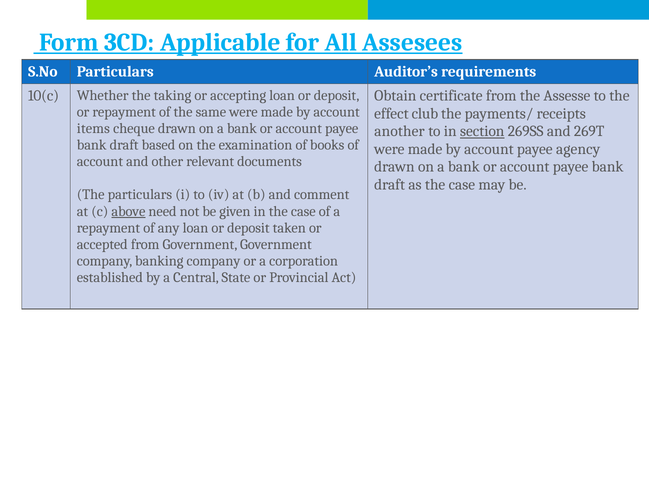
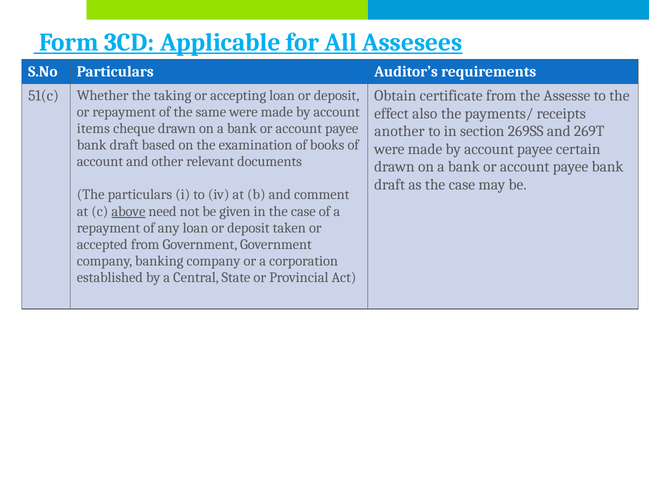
10(c: 10(c -> 51(c
club: club -> also
section underline: present -> none
agency: agency -> certain
